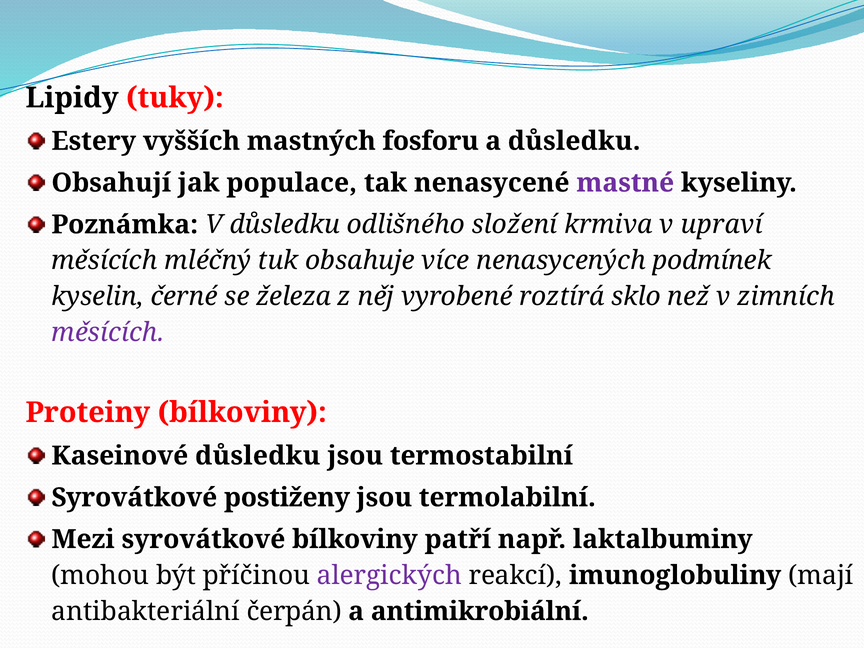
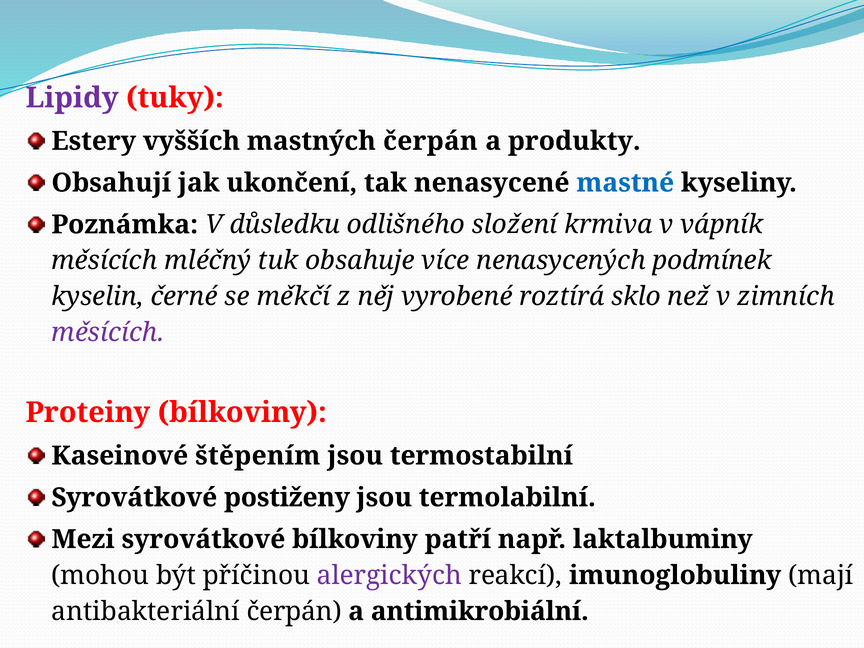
Lipidy colour: black -> purple
mastných fosforu: fosforu -> čerpán
a důsledku: důsledku -> produkty
populace: populace -> ukončení
mastné colour: purple -> blue
upraví: upraví -> vápník
železa: železa -> měkčí
Kaseinové důsledku: důsledku -> štěpením
